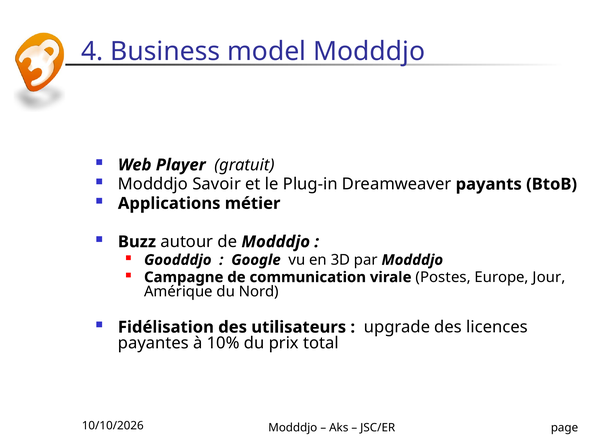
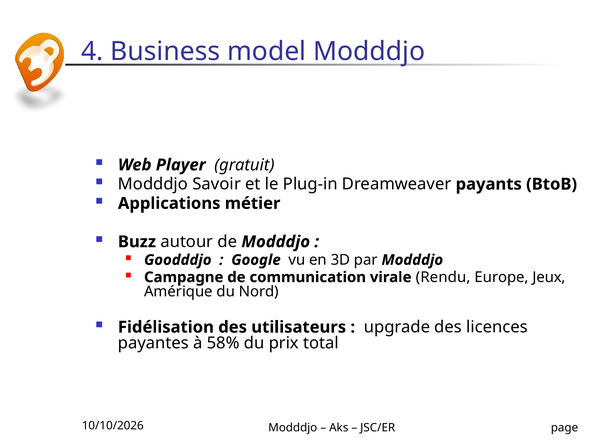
Postes: Postes -> Rendu
Jour: Jour -> Jeux
10%: 10% -> 58%
